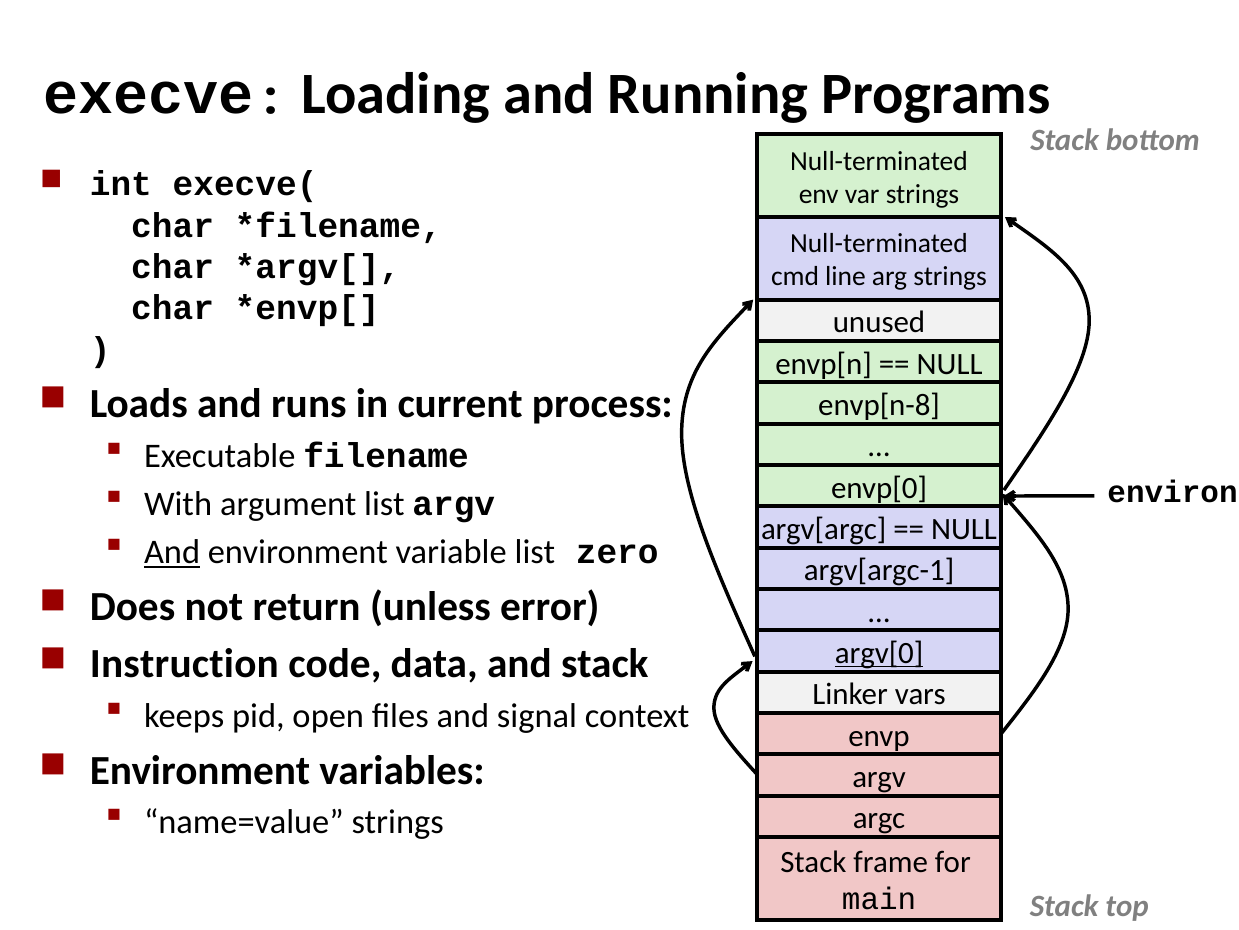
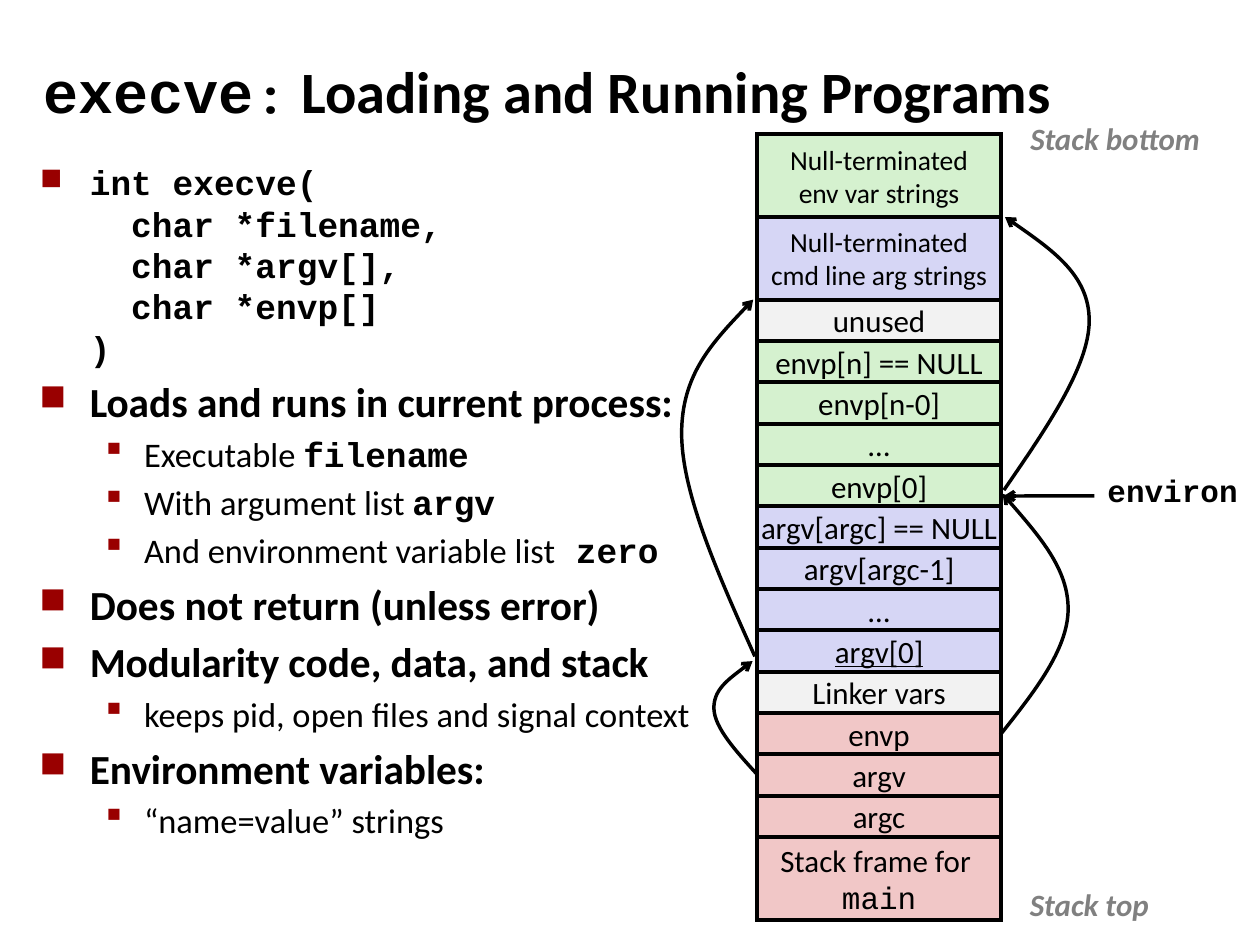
envp[n-8: envp[n-8 -> envp[n-0
And at (172, 552) underline: present -> none
Instruction: Instruction -> Modularity
